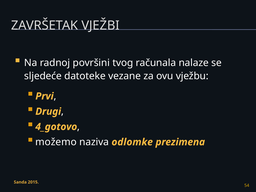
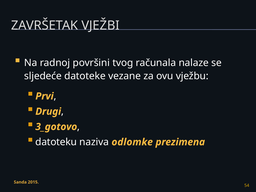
4_gotovo: 4_gotovo -> 3_gotovo
možemo: možemo -> datoteku
